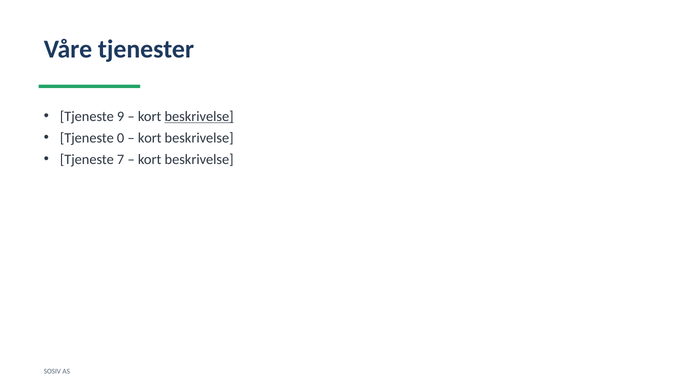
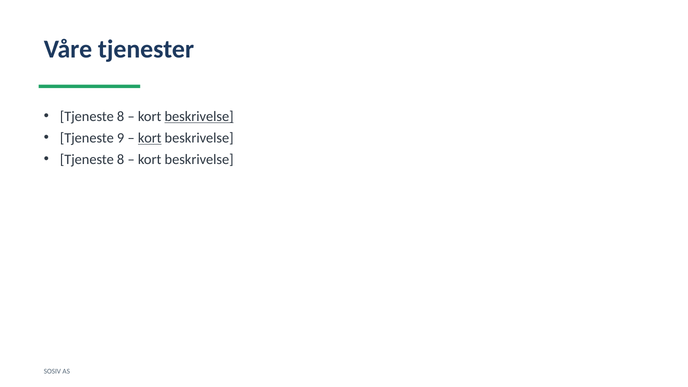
9 at (121, 117): 9 -> 8
0: 0 -> 9
kort at (150, 138) underline: none -> present
7 at (121, 160): 7 -> 8
